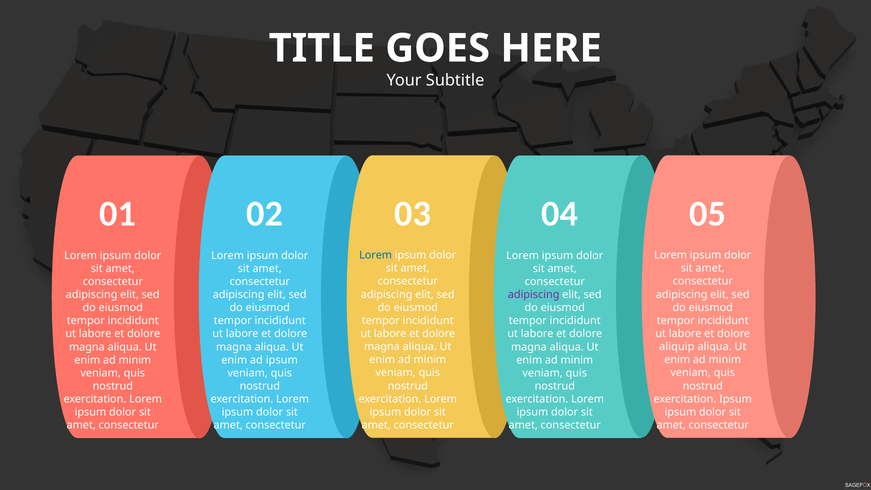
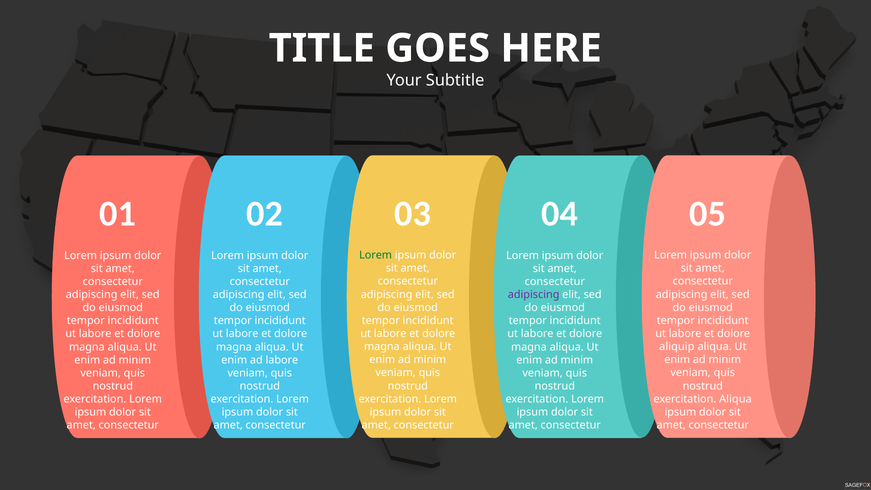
Lorem at (376, 255) colour: blue -> green
ad ipsum: ipsum -> labore
exercitation Ipsum: Ipsum -> Aliqua
